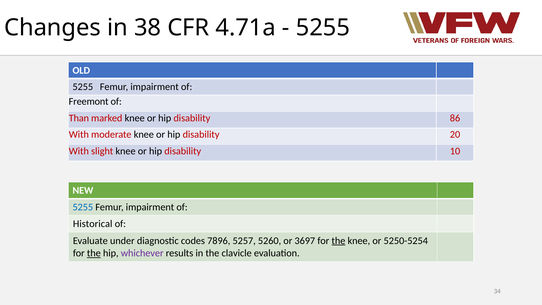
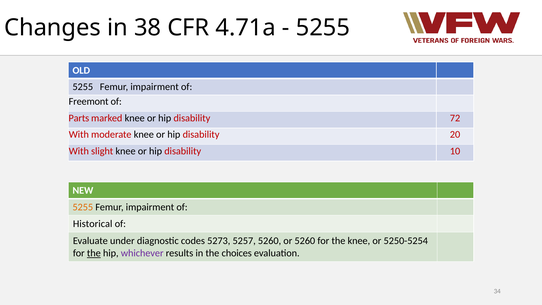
Than: Than -> Parts
86: 86 -> 72
5255 at (83, 207) colour: blue -> orange
7896: 7896 -> 5273
or 3697: 3697 -> 5260
the at (338, 241) underline: present -> none
clavicle: clavicle -> choices
